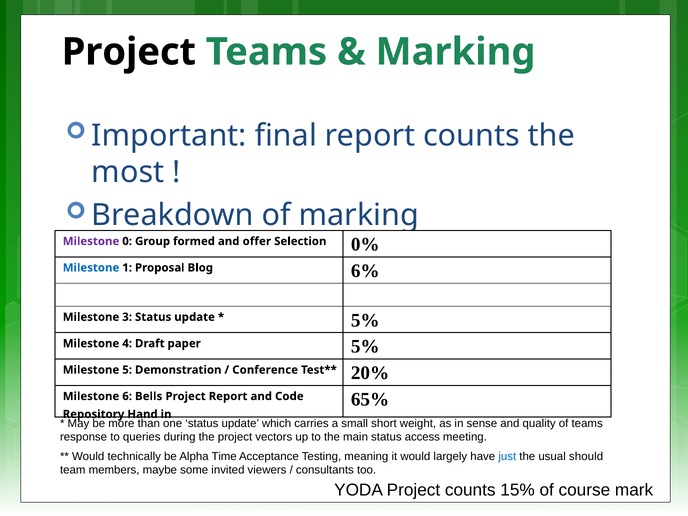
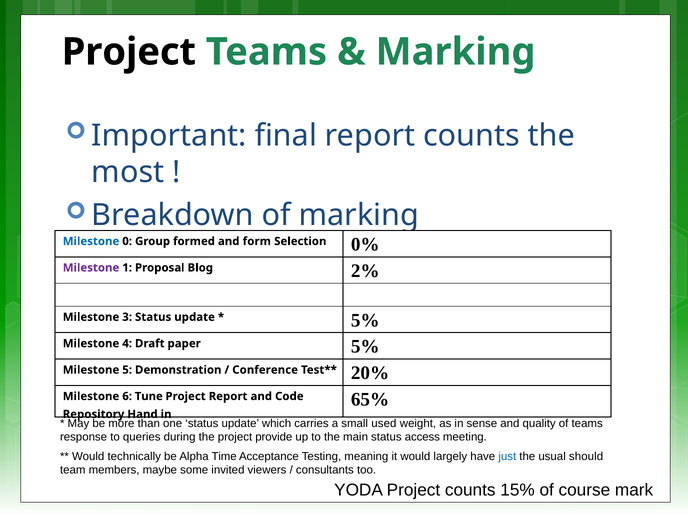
Milestone at (91, 241) colour: purple -> blue
offer: offer -> form
Milestone at (91, 268) colour: blue -> purple
6%: 6% -> 2%
Bells: Bells -> Tune
short: short -> used
vectors: vectors -> provide
